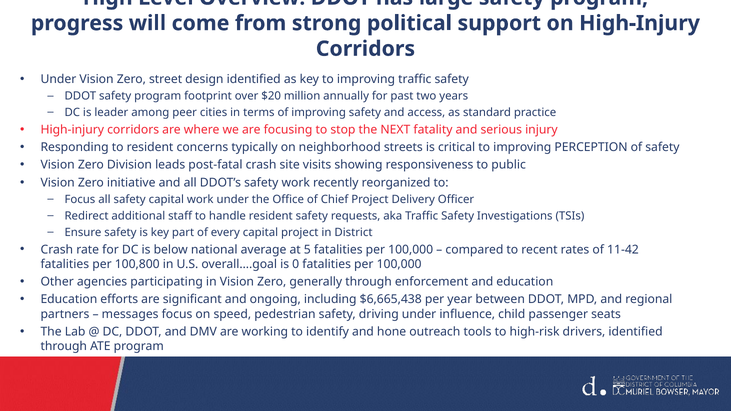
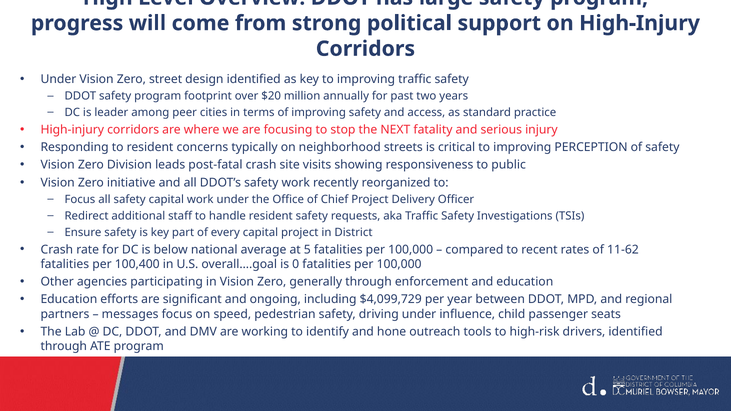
11-42: 11-42 -> 11-62
100,800: 100,800 -> 100,400
$6,665,438: $6,665,438 -> $4,099,729
